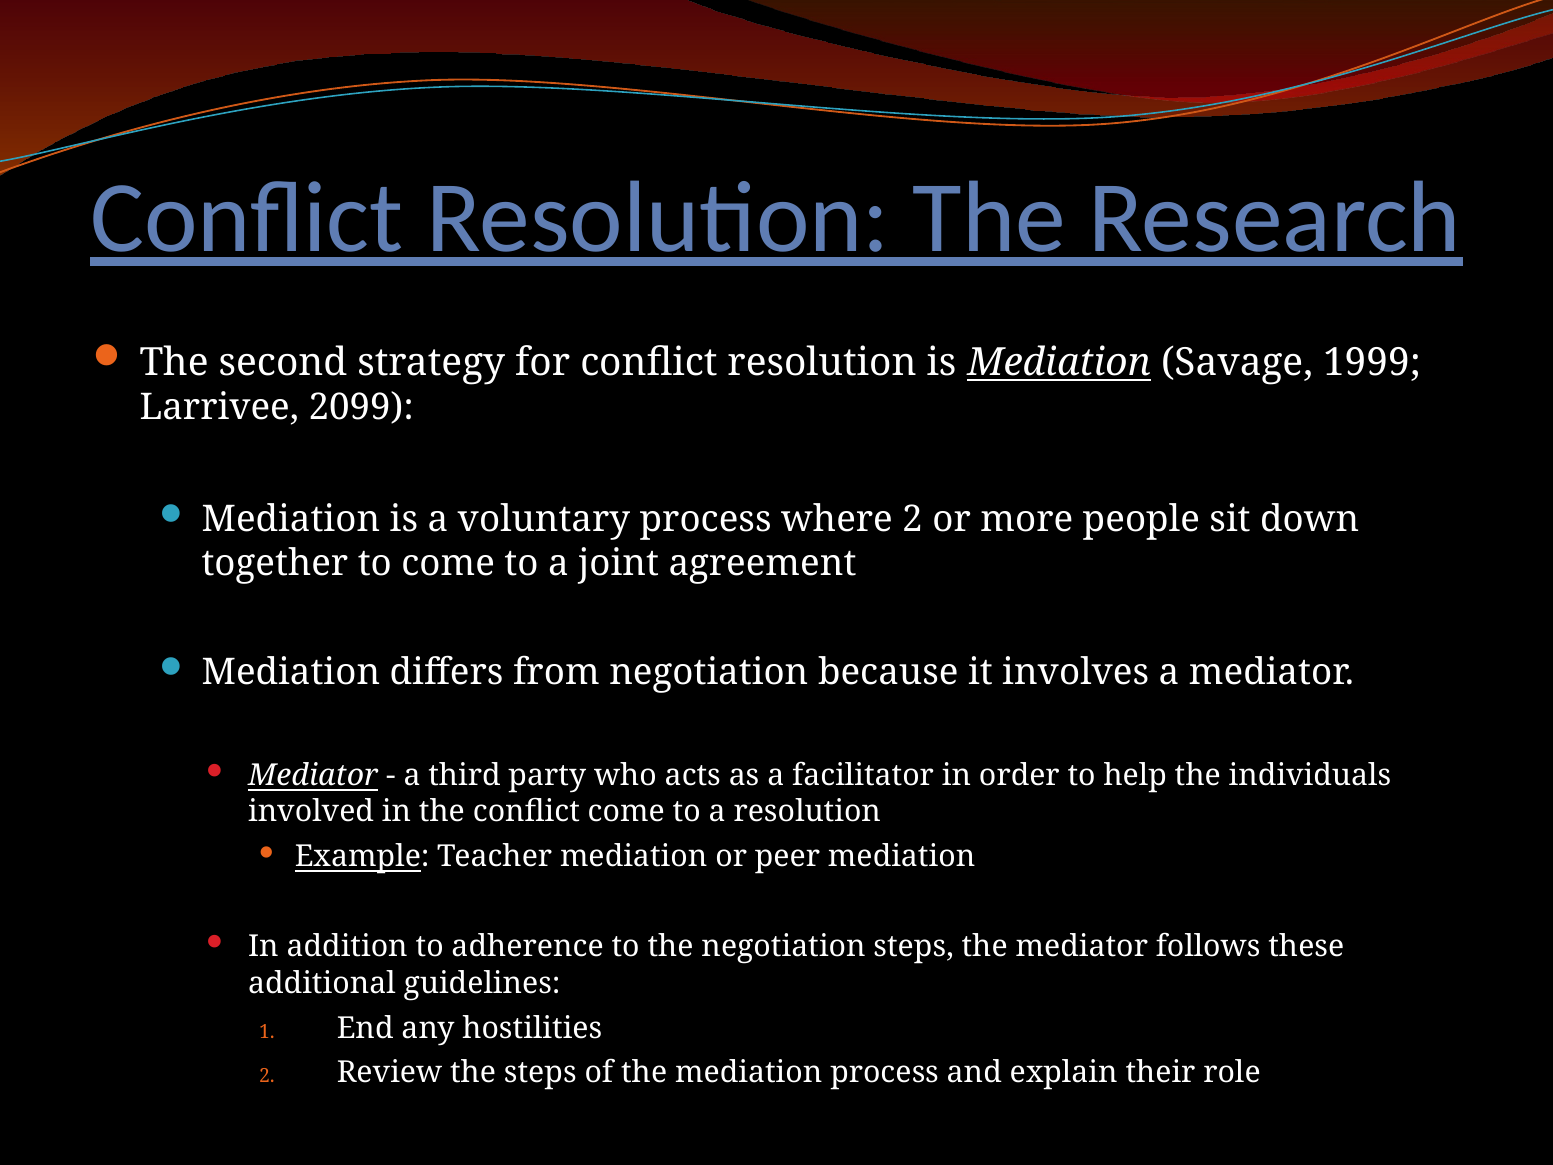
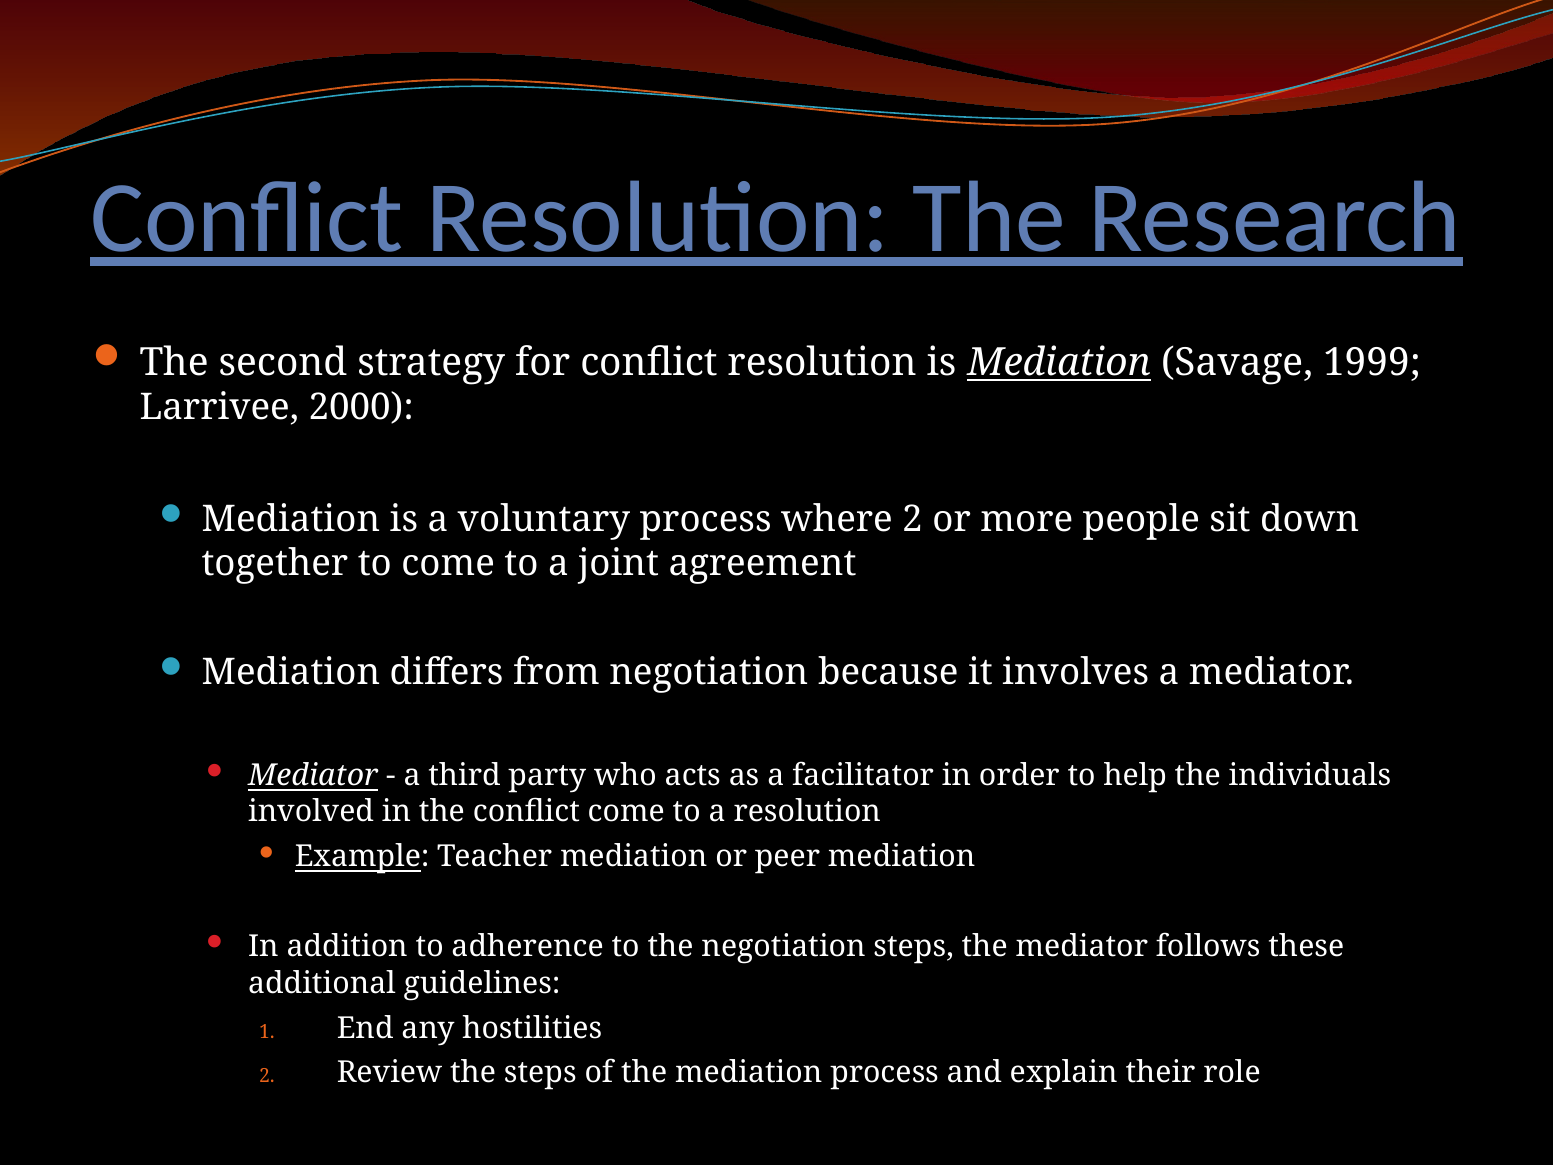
2099: 2099 -> 2000
